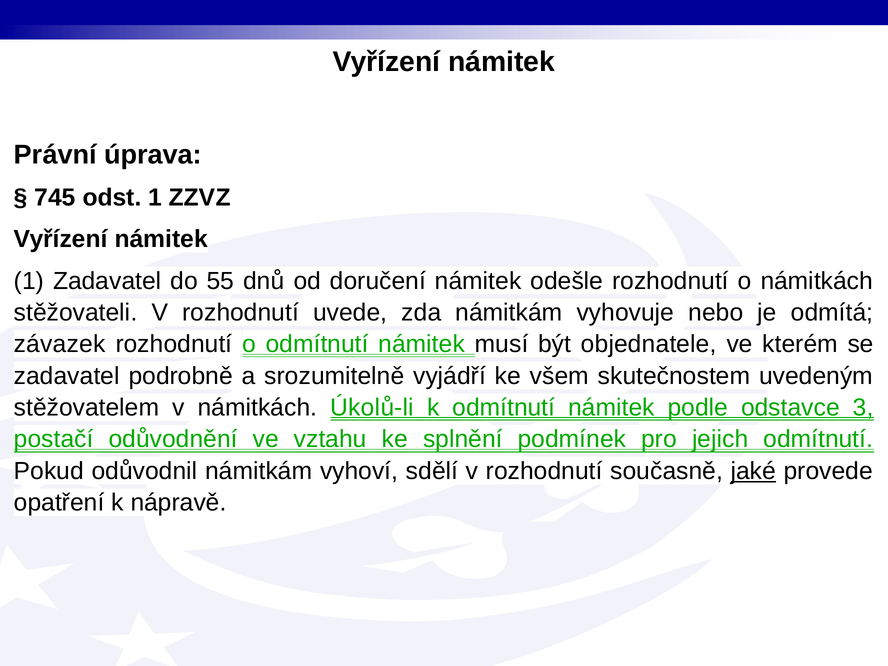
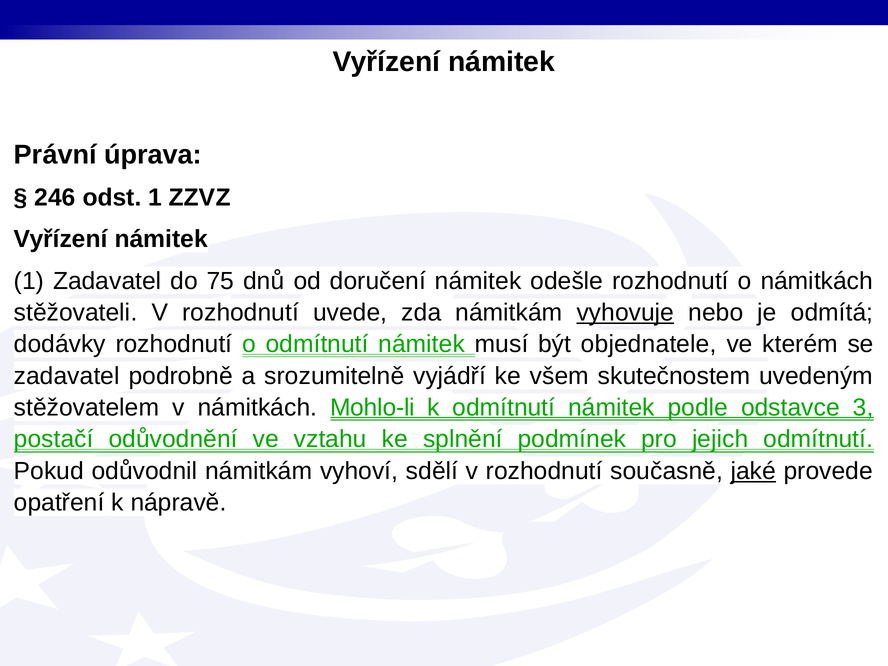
745: 745 -> 246
55: 55 -> 75
vyhovuje underline: none -> present
závazek: závazek -> dodávky
Úkolů-li: Úkolů-li -> Mohlo-li
